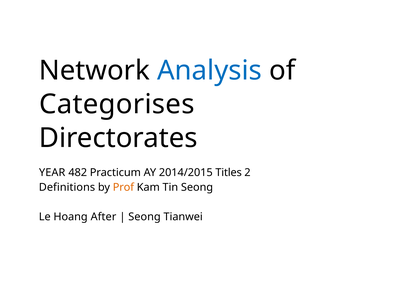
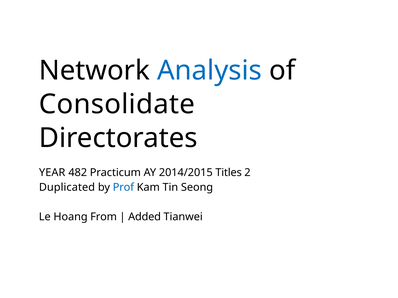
Categorises: Categorises -> Consolidate
Definitions: Definitions -> Duplicated
Prof colour: orange -> blue
After: After -> From
Seong at (144, 217): Seong -> Added
